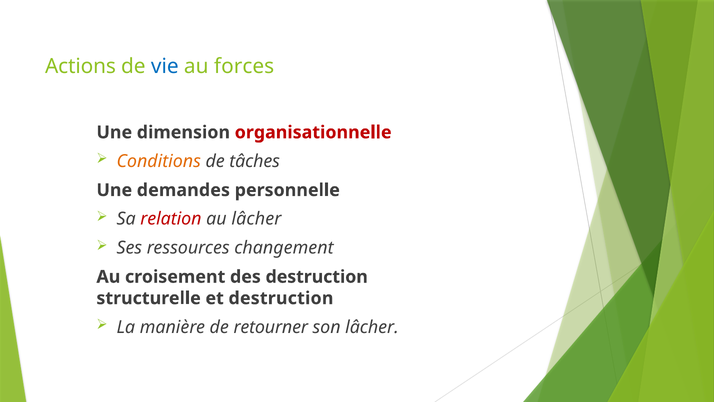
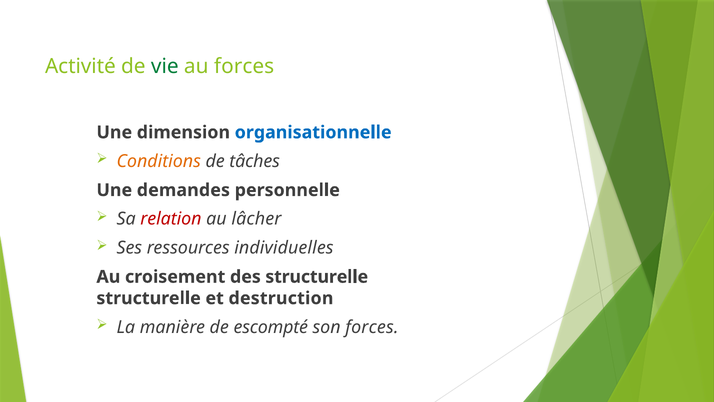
Actions: Actions -> Activité
vie colour: blue -> green
organisationnelle colour: red -> blue
changement: changement -> individuelles
des destruction: destruction -> structurelle
retourner: retourner -> escompté
son lâcher: lâcher -> forces
